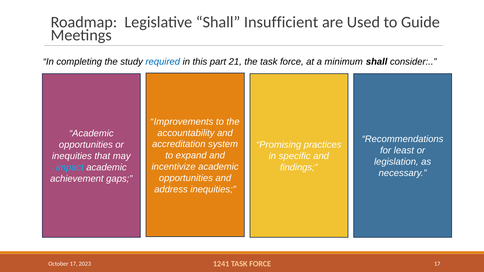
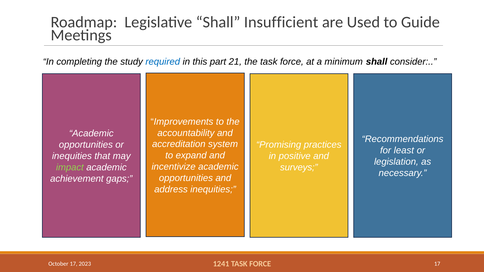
specific: specific -> positive
impact colour: light blue -> light green
findings: findings -> surveys
